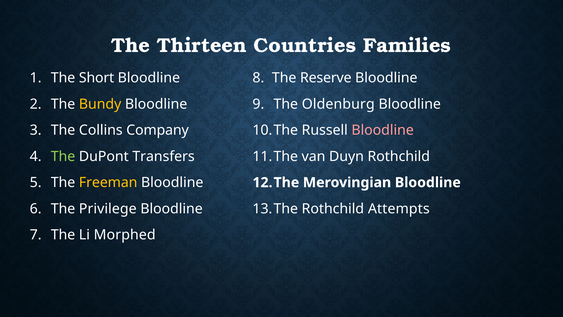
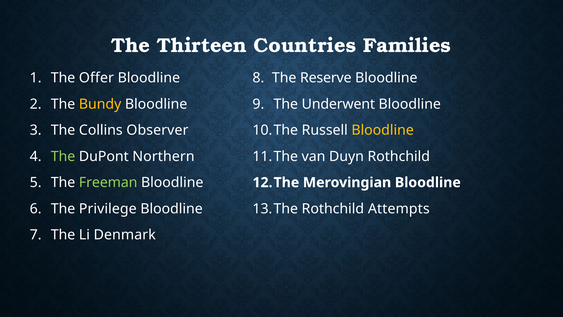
Short: Short -> Offer
Oldenburg: Oldenburg -> Underwent
Bloodline at (383, 130) colour: pink -> yellow
Company: Company -> Observer
Transfers: Transfers -> Northern
Freeman colour: yellow -> light green
Morphed: Morphed -> Denmark
